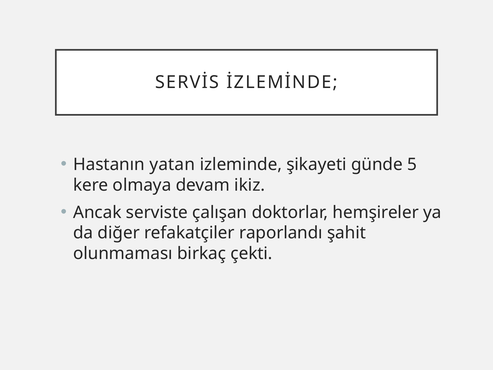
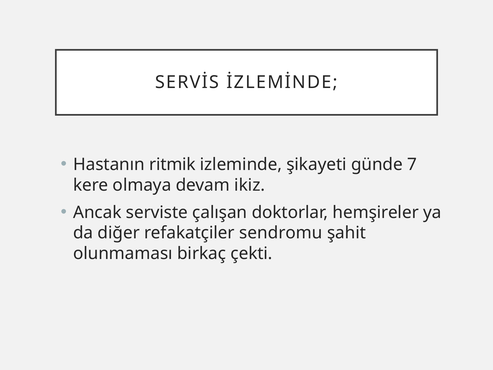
yatan: yatan -> ritmik
5: 5 -> 7
raporlandı: raporlandı -> sendromu
